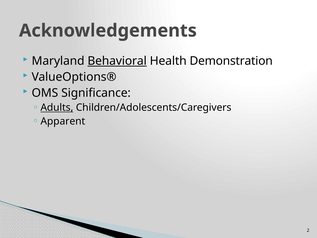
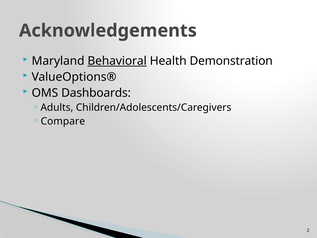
Significance: Significance -> Dashboards
Adults underline: present -> none
Apparent: Apparent -> Compare
